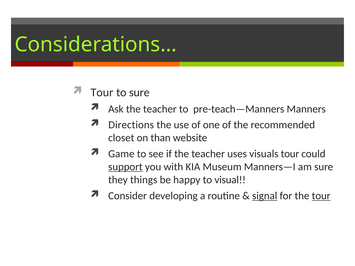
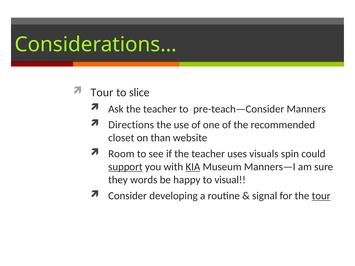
to sure: sure -> slice
pre-teach—Manners: pre-teach—Manners -> pre-teach—Consider
Game: Game -> Room
visuals tour: tour -> spin
KIA underline: none -> present
things: things -> words
signal underline: present -> none
